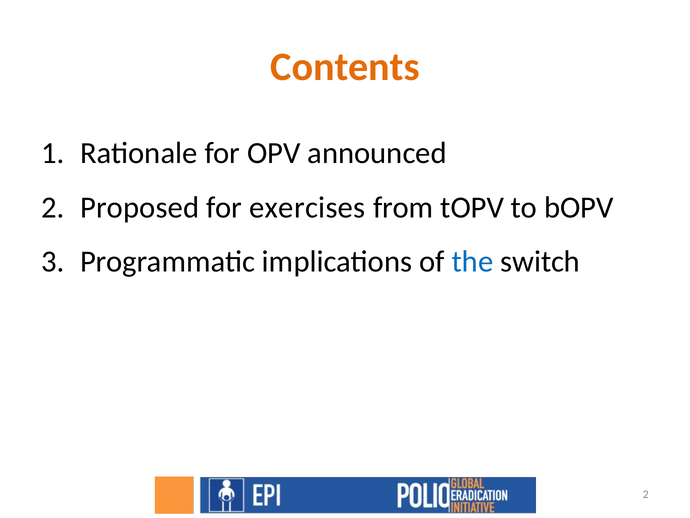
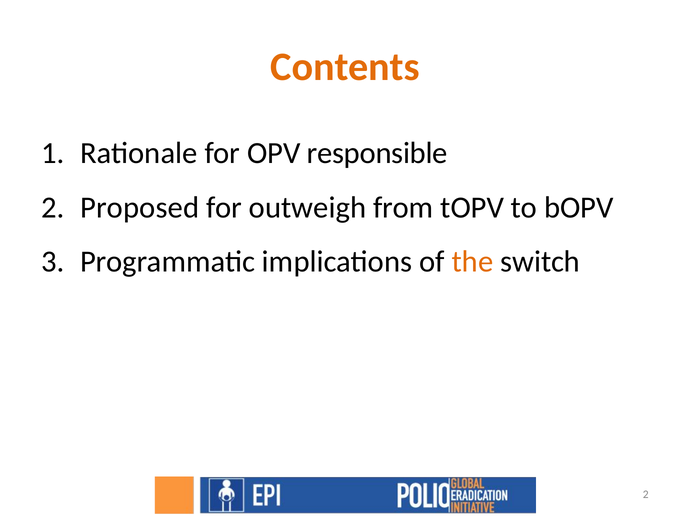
announced: announced -> responsible
exercises: exercises -> outweigh
the colour: blue -> orange
